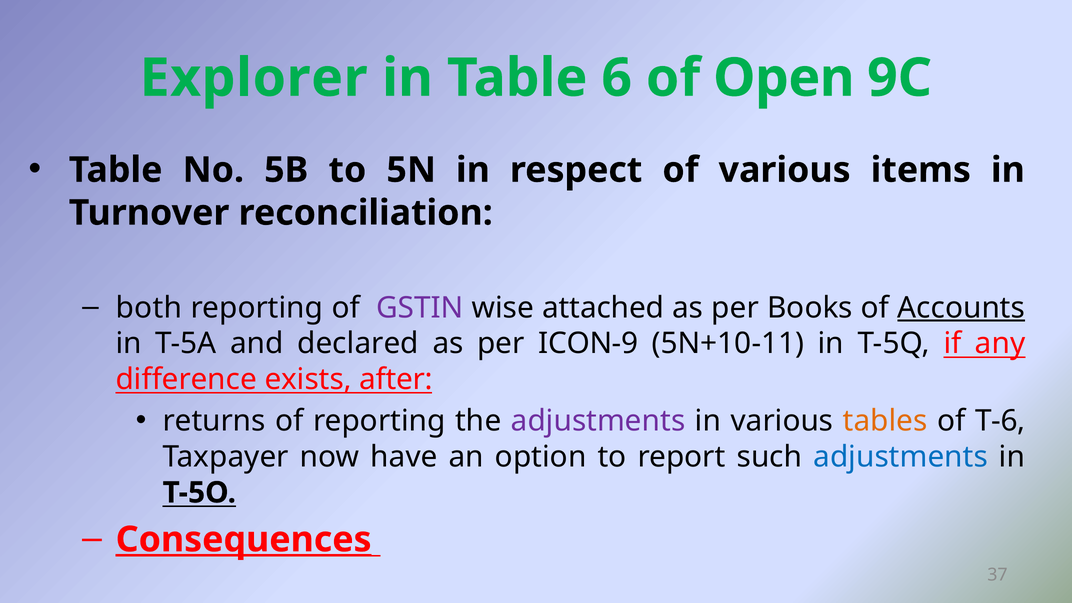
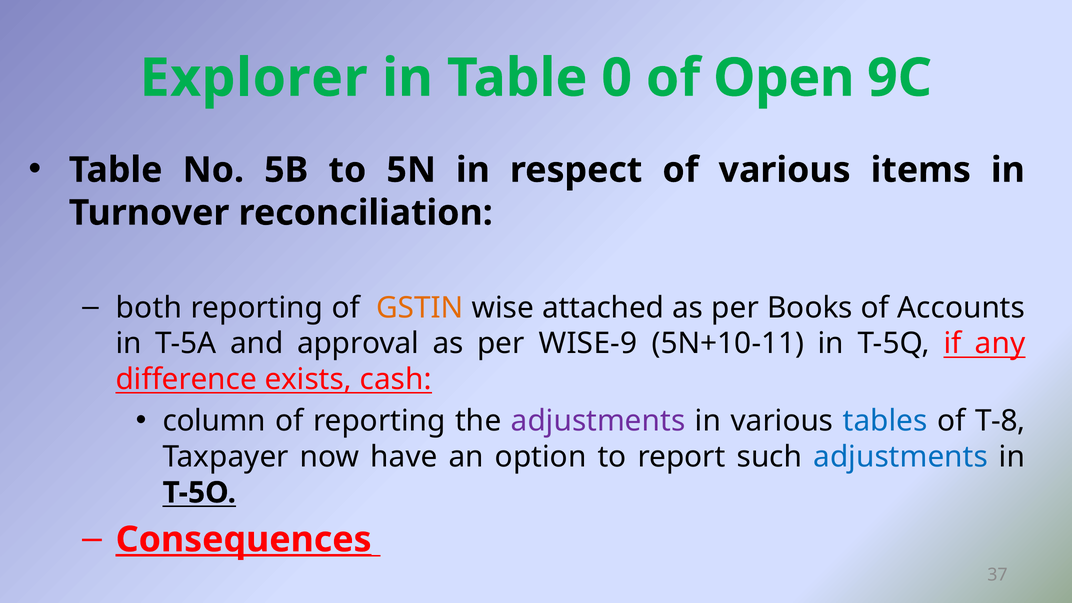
6: 6 -> 0
GSTIN colour: purple -> orange
Accounts underline: present -> none
declared: declared -> approval
ICON-9: ICON-9 -> WISE-9
after: after -> cash
returns: returns -> column
tables colour: orange -> blue
T-6: T-6 -> T-8
